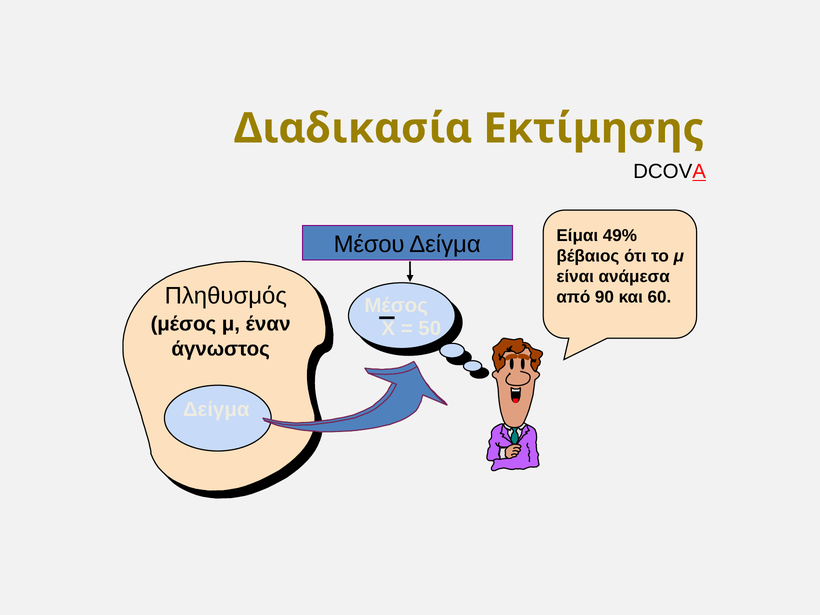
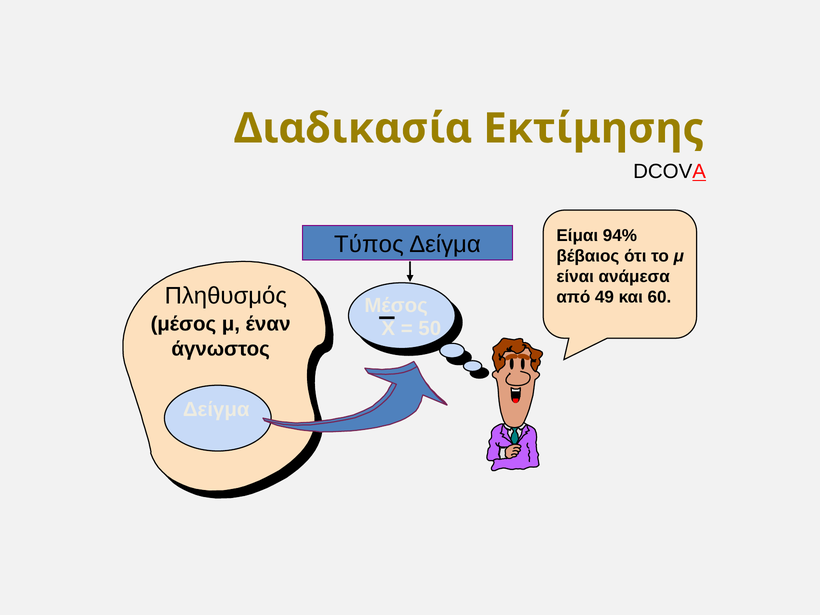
49%: 49% -> 94%
Μέσου: Μέσου -> Τύπος
90: 90 -> 49
